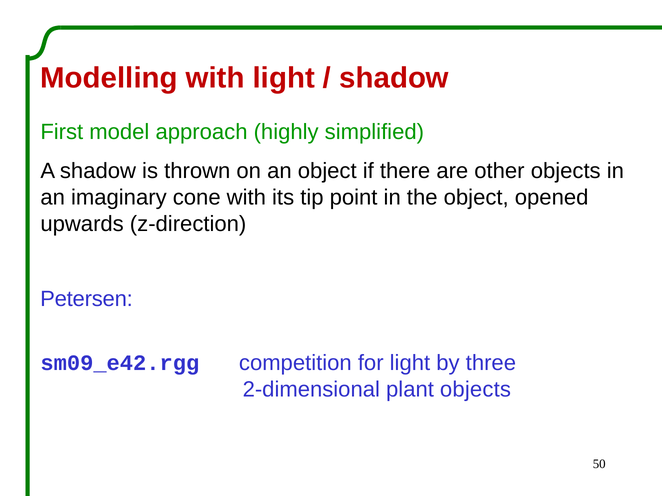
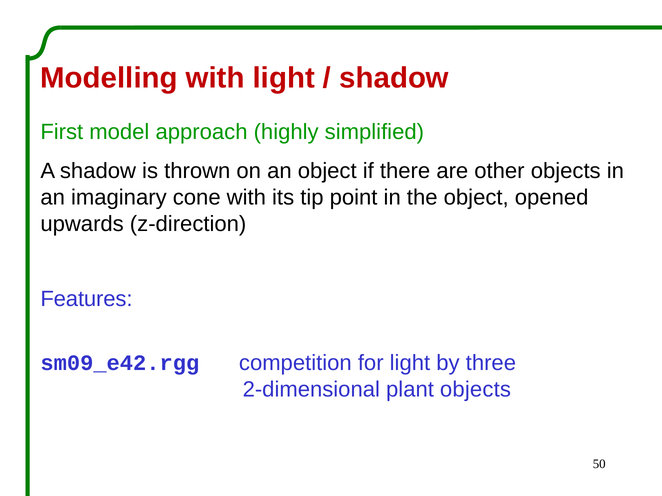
Petersen: Petersen -> Features
